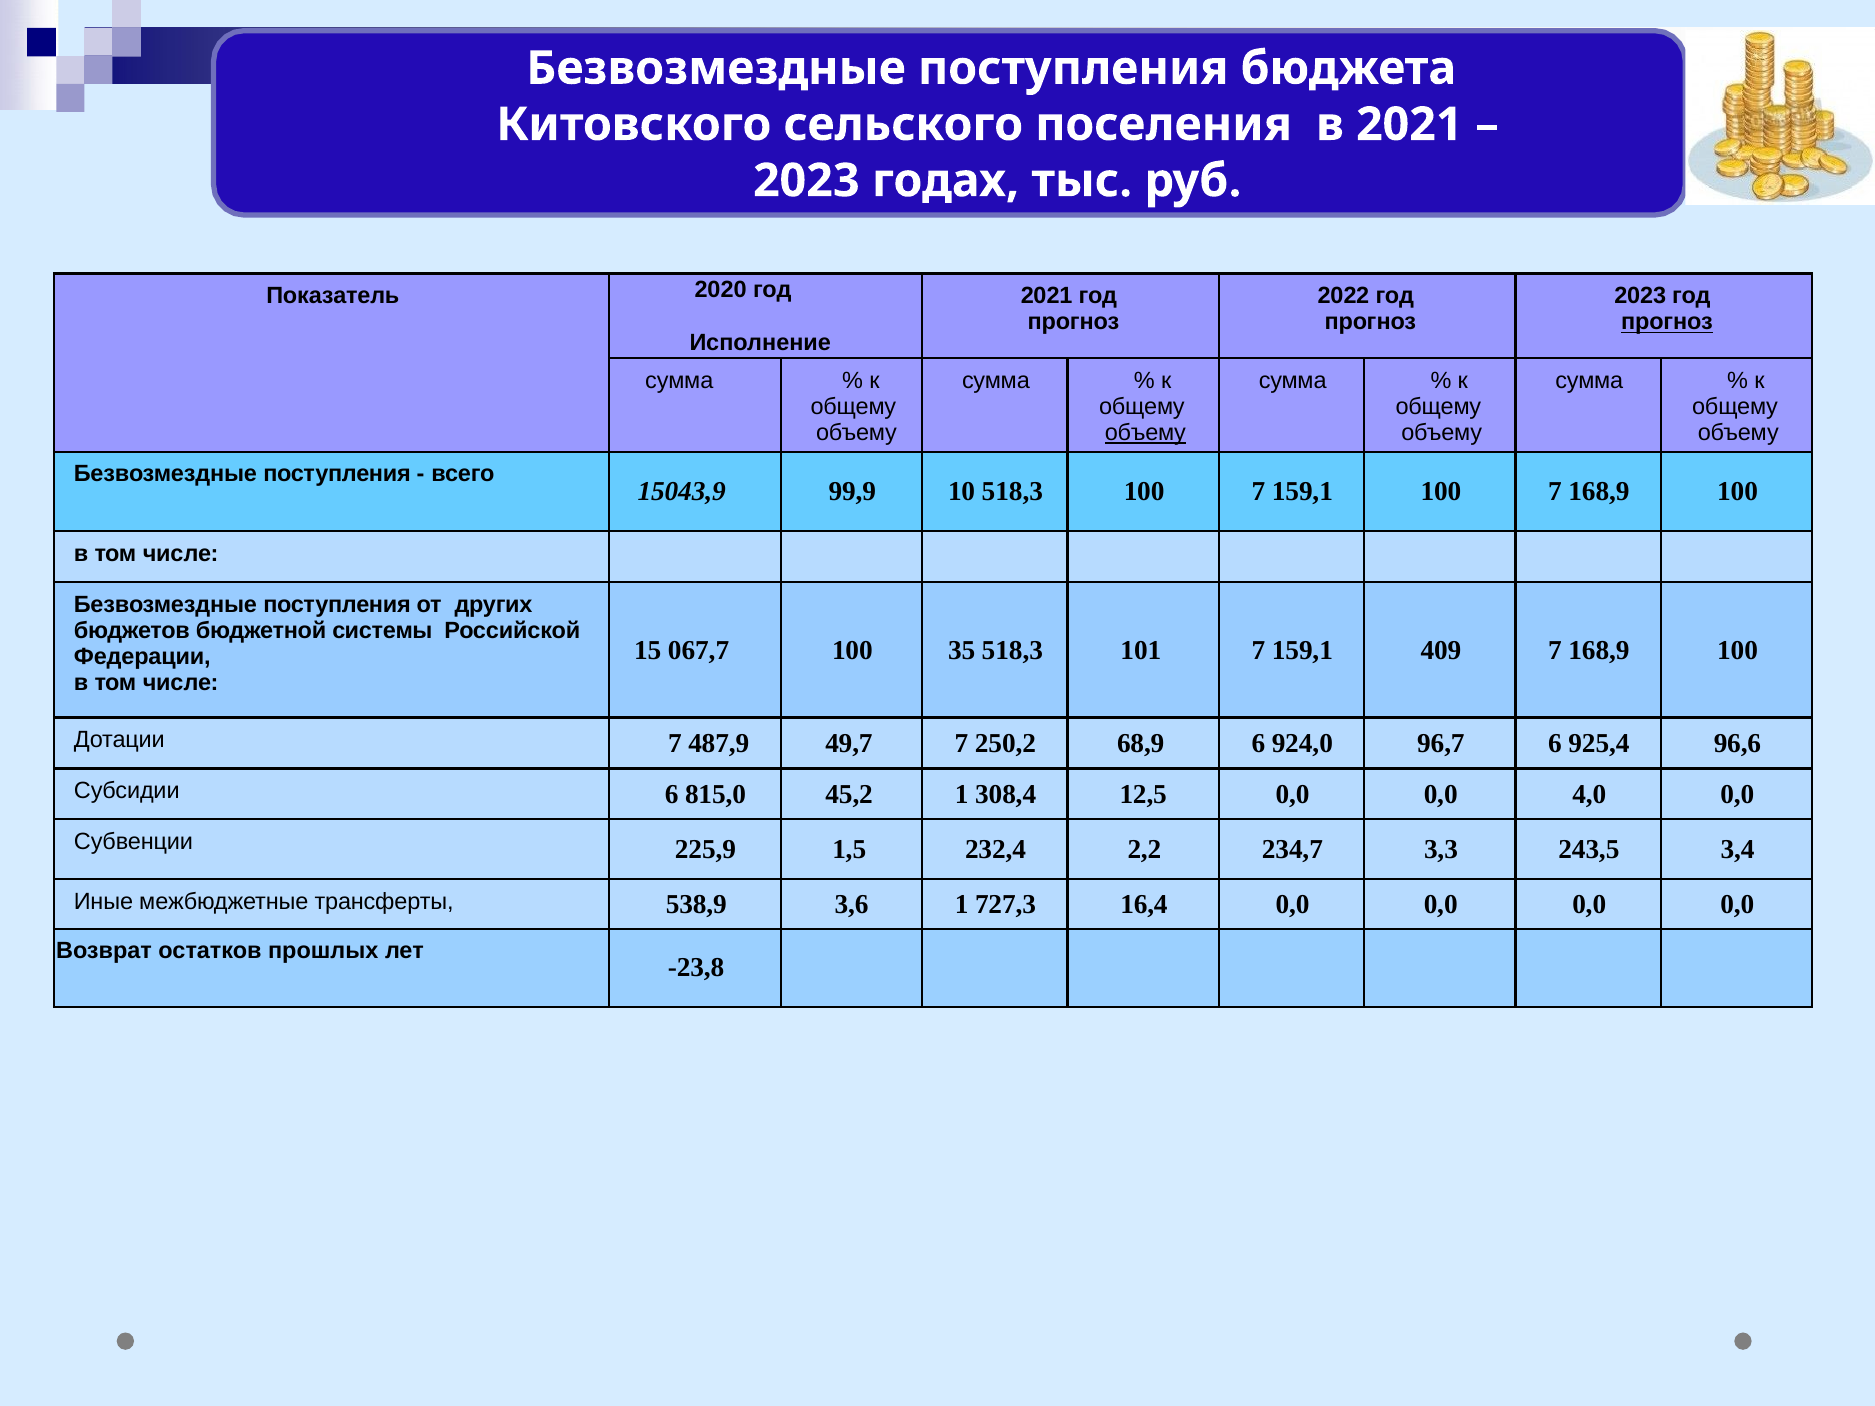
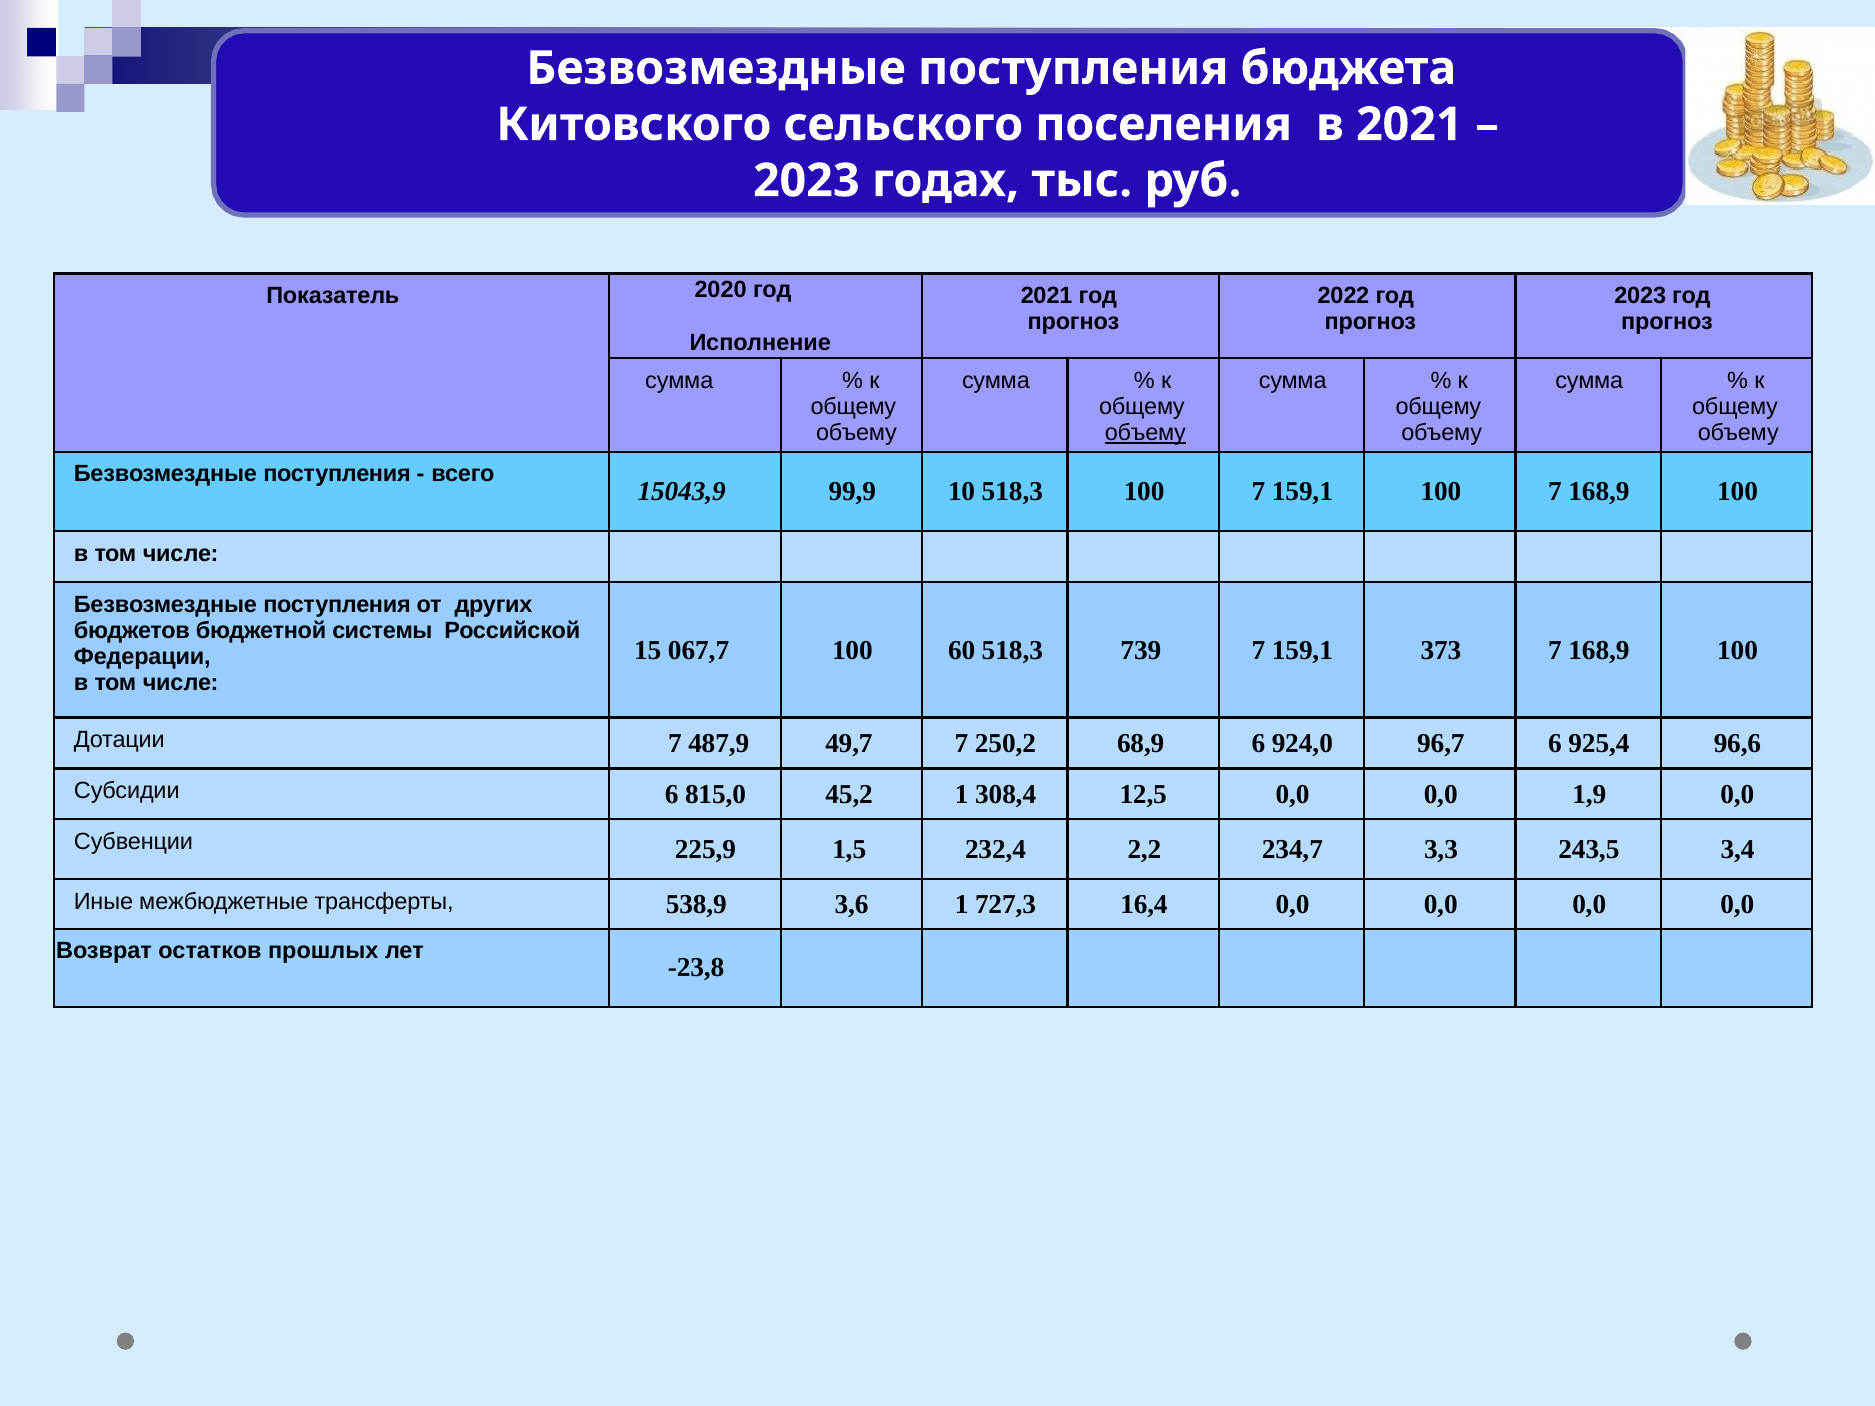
прогноз at (1667, 322) underline: present -> none
35: 35 -> 60
101: 101 -> 739
409: 409 -> 373
4,0: 4,0 -> 1,9
